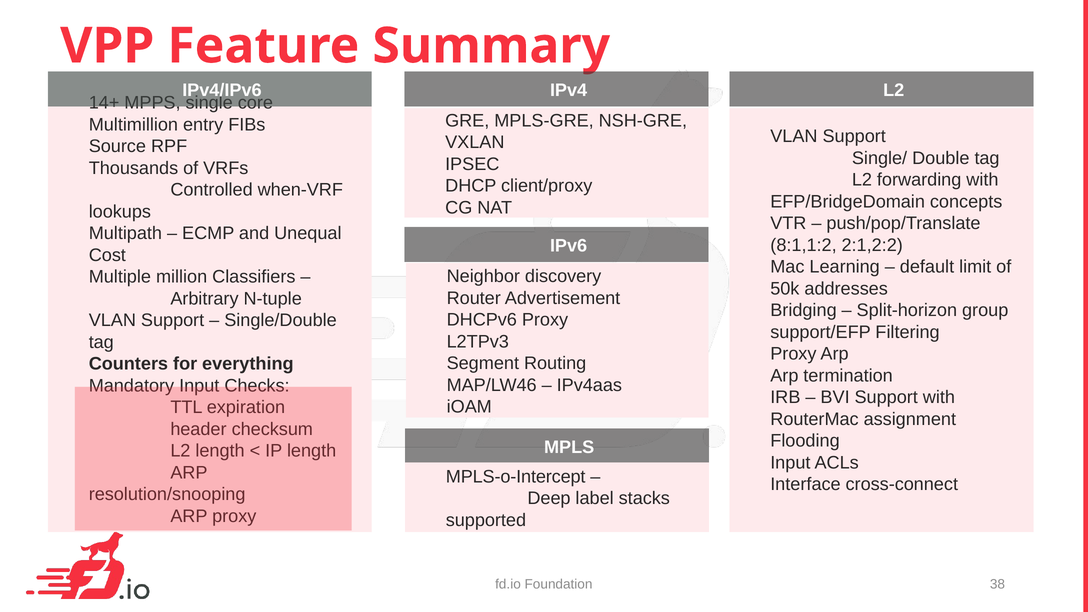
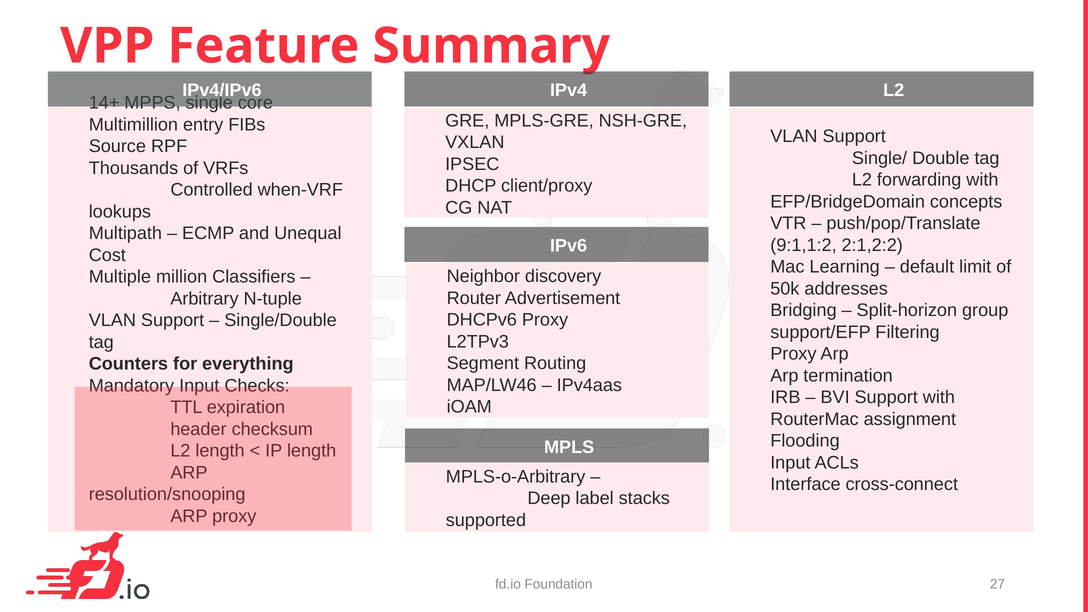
8:1,1:2: 8:1,1:2 -> 9:1,1:2
MPLS-o-Intercept: MPLS-o-Intercept -> MPLS-o-Arbitrary
38: 38 -> 27
